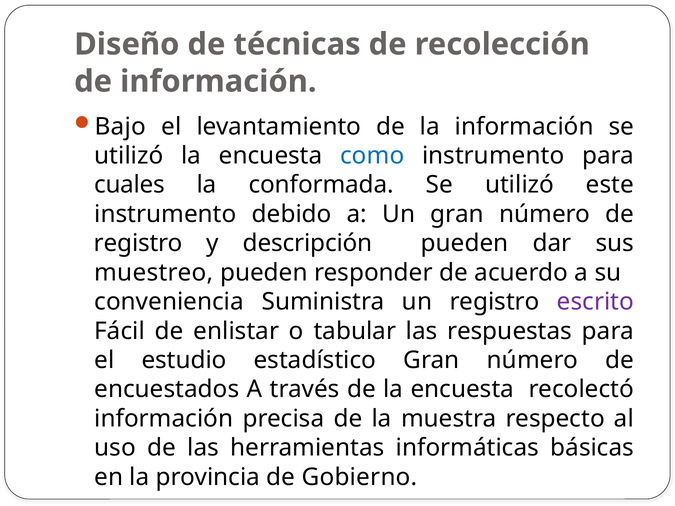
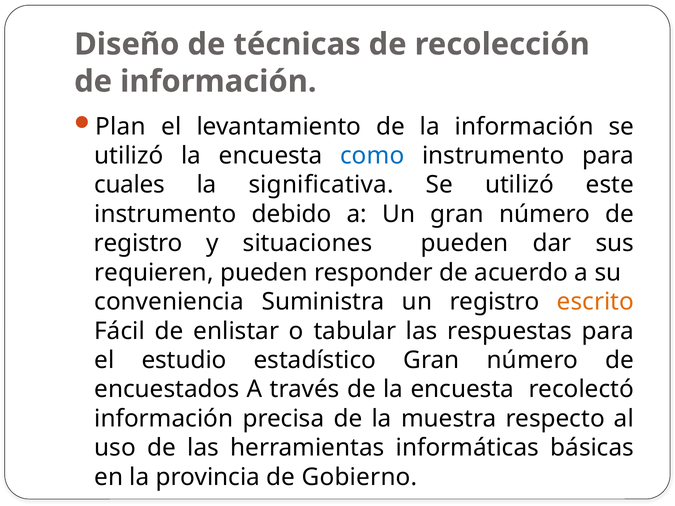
Bajo: Bajo -> Plan
conformada: conformada -> significativa
descripción: descripción -> situaciones
muestreo: muestreo -> requieren
escrito colour: purple -> orange
